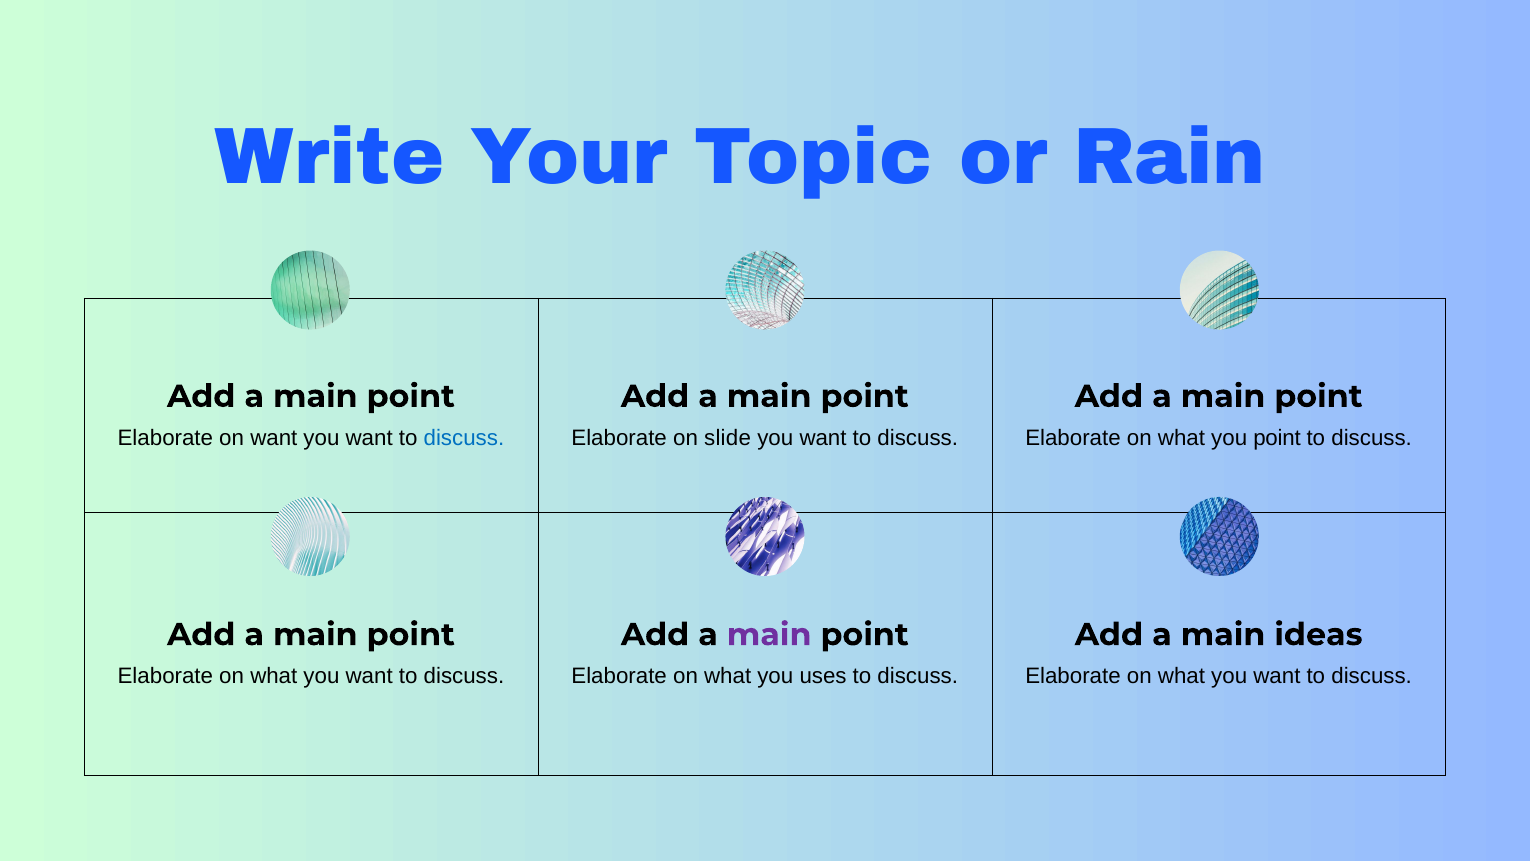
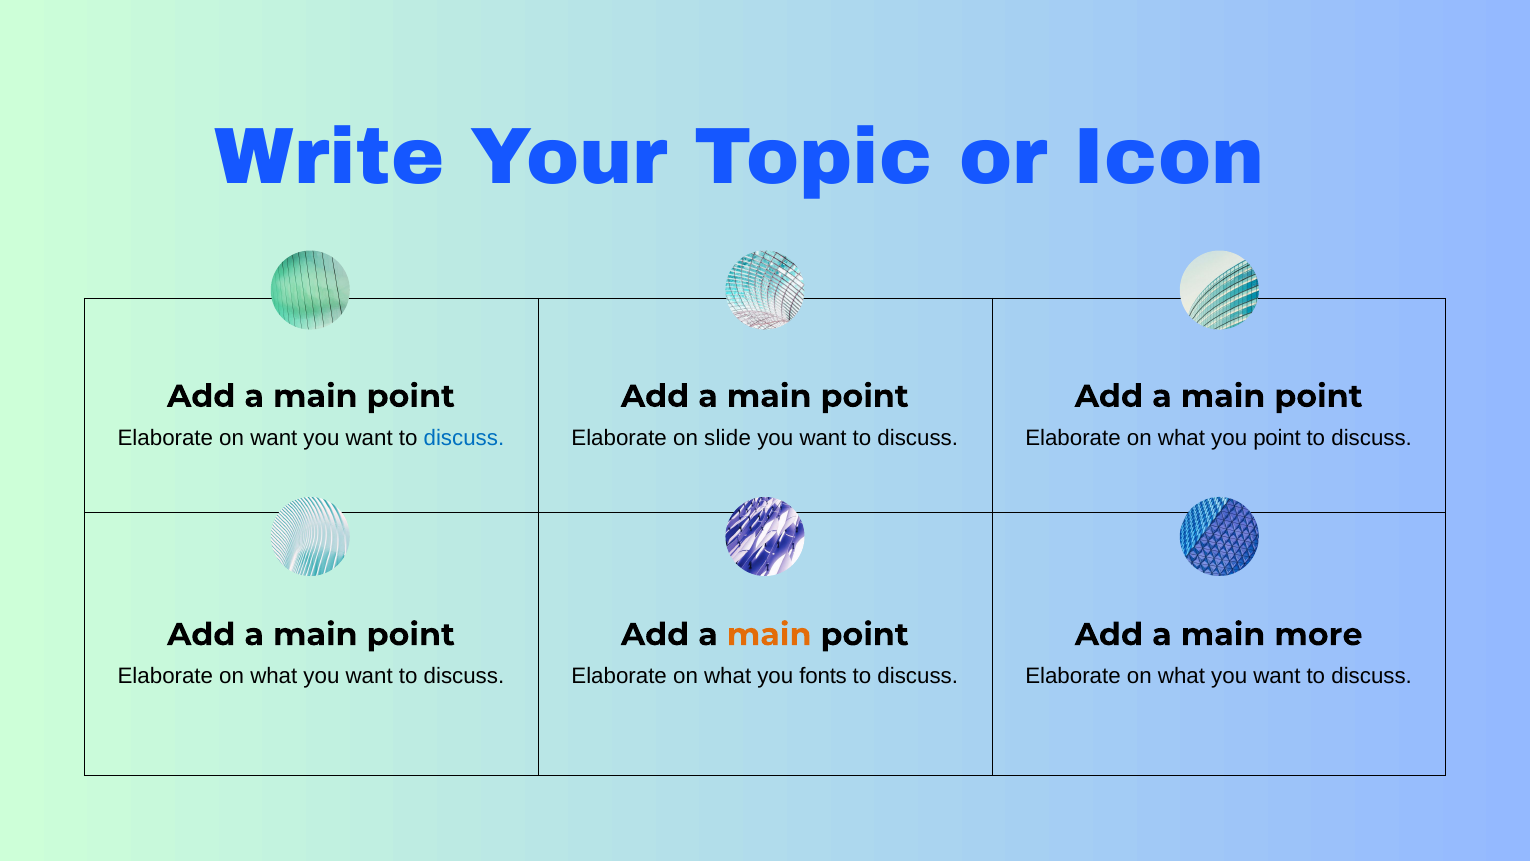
Rain: Rain -> Icon
main at (769, 634) colour: purple -> orange
ideas: ideas -> more
uses: uses -> fonts
